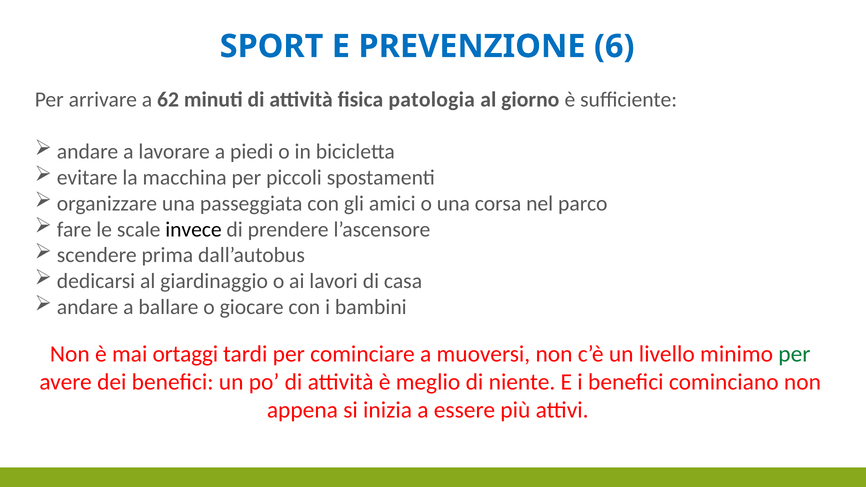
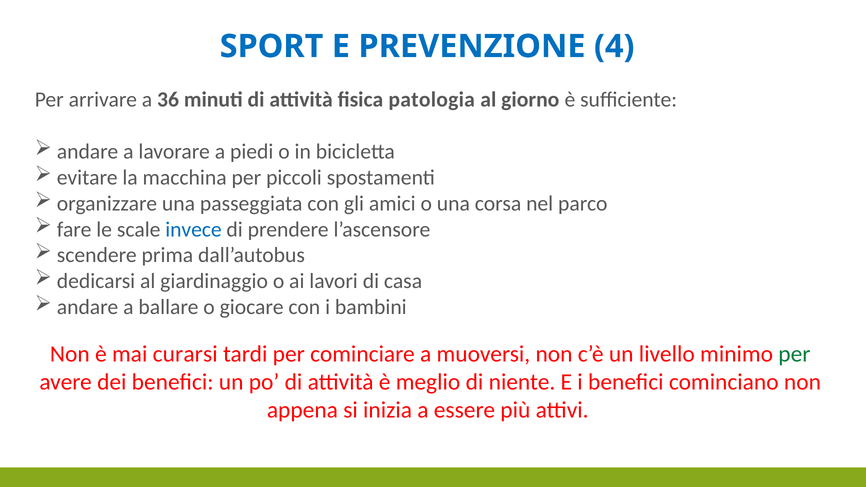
6: 6 -> 4
62: 62 -> 36
invece colour: black -> blue
ortaggi: ortaggi -> curarsi
